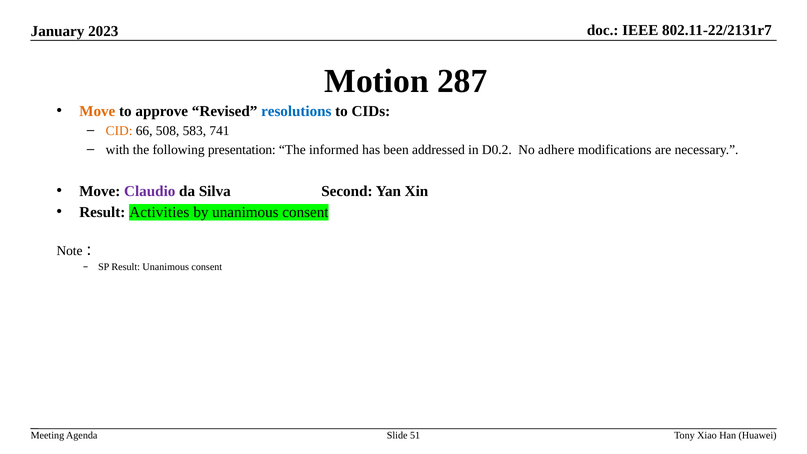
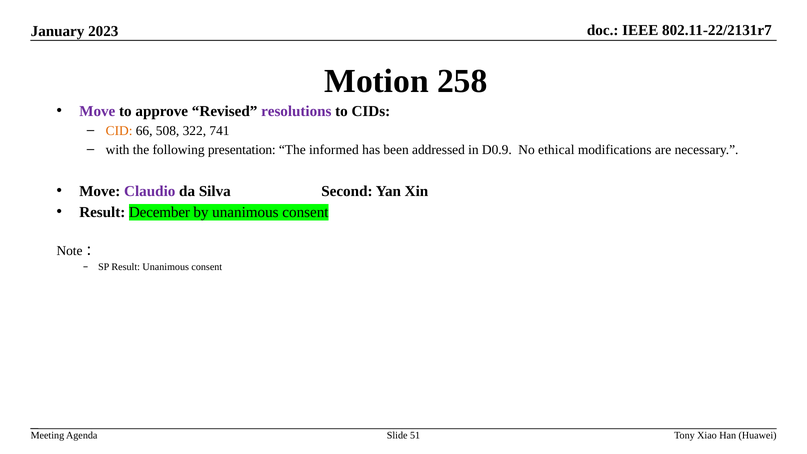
287: 287 -> 258
Move at (97, 111) colour: orange -> purple
resolutions colour: blue -> purple
583: 583 -> 322
D0.2: D0.2 -> D0.9
adhere: adhere -> ethical
Activities: Activities -> December
